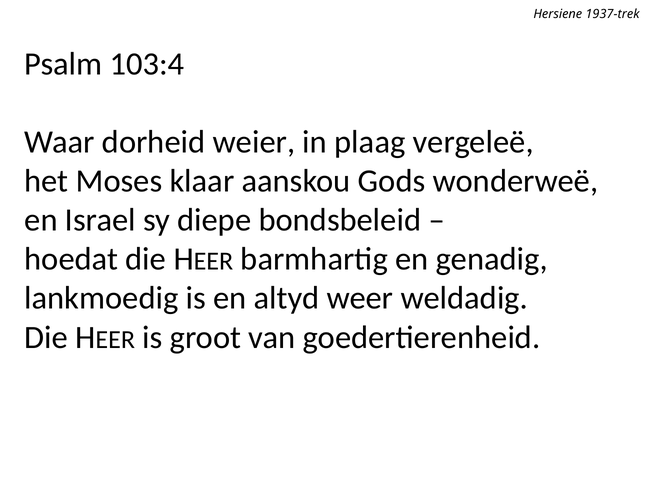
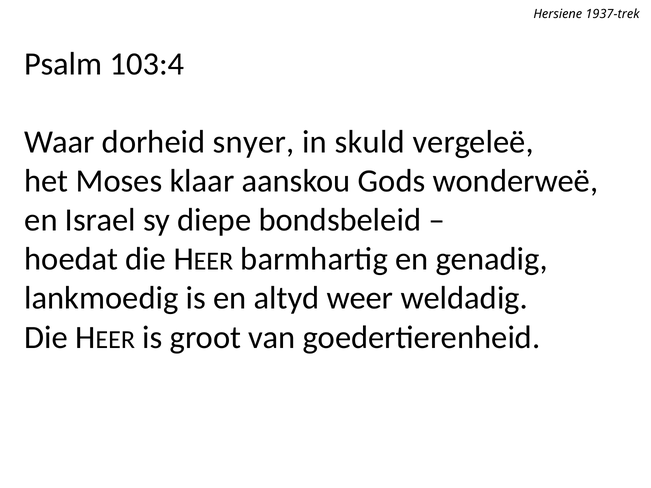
weier: weier -> snyer
plaag: plaag -> skuld
